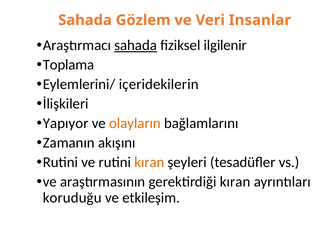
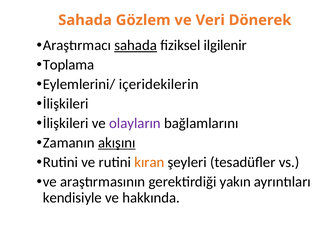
Insanlar: Insanlar -> Dönerek
Yapıyor at (66, 123): Yapıyor -> İlişkileri
olayların colour: orange -> purple
akışını underline: none -> present
gerektirdiği kıran: kıran -> yakın
koruduğu: koruduğu -> kendisiyle
etkileşim: etkileşim -> hakkında
